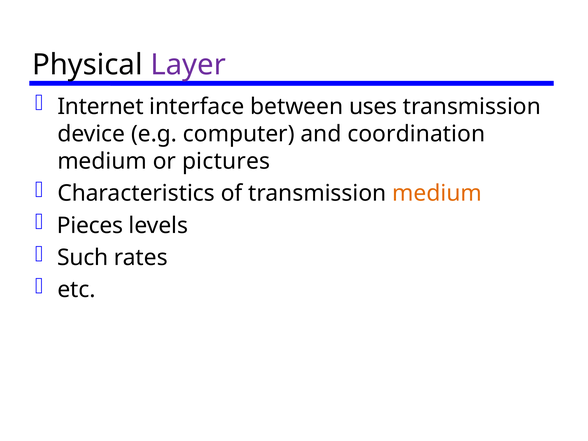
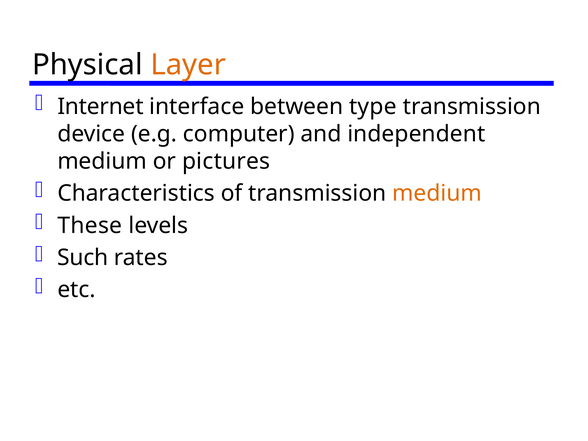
Layer colour: purple -> orange
uses: uses -> type
coordination: coordination -> independent
Pieces: Pieces -> These
